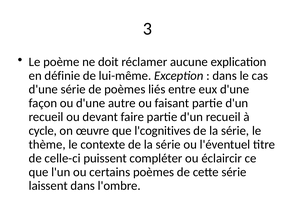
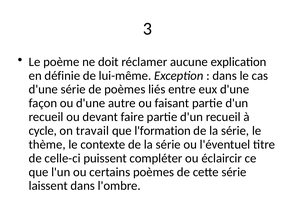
œuvre: œuvre -> travail
l'cognitives: l'cognitives -> l'formation
